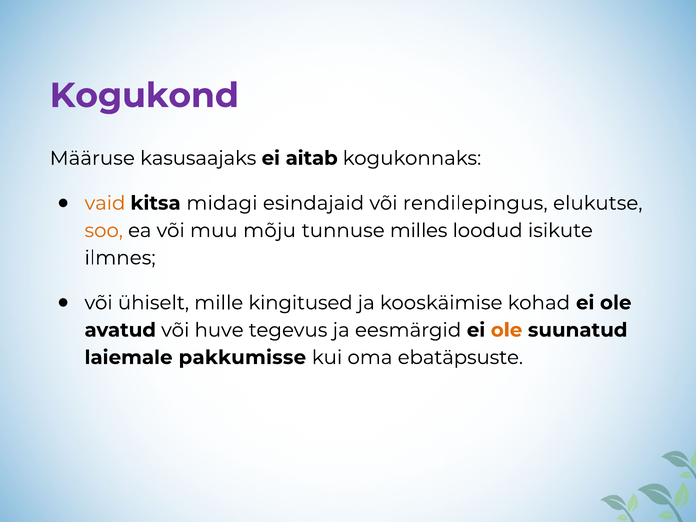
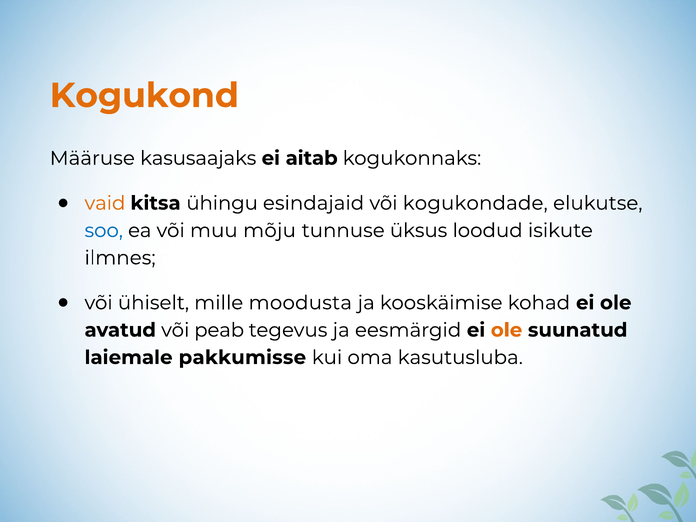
Kogukond colour: purple -> orange
midagi: midagi -> ühingu
rendilepingus: rendilepingus -> kogukondade
soo colour: orange -> blue
milles: milles -> üksus
kingitused: kingitused -> moodusta
huve: huve -> peab
ebatäpsuste: ebatäpsuste -> kasutusluba
